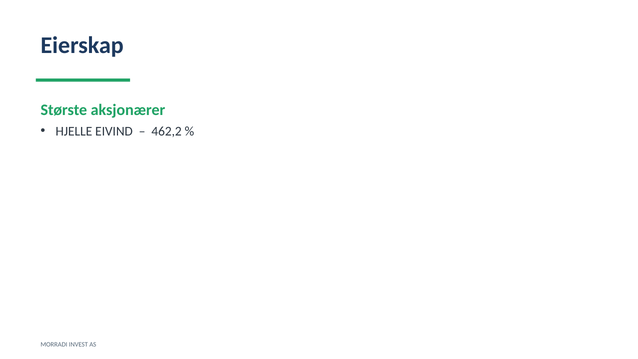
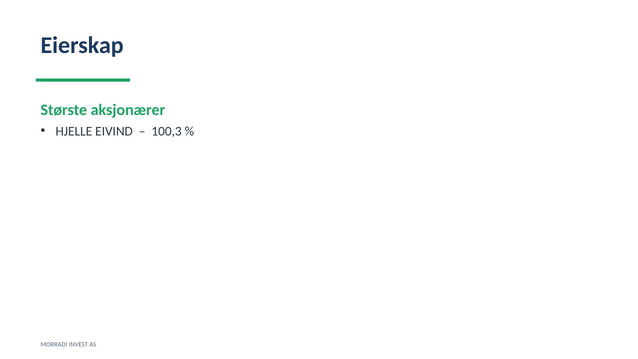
462,2: 462,2 -> 100,3
